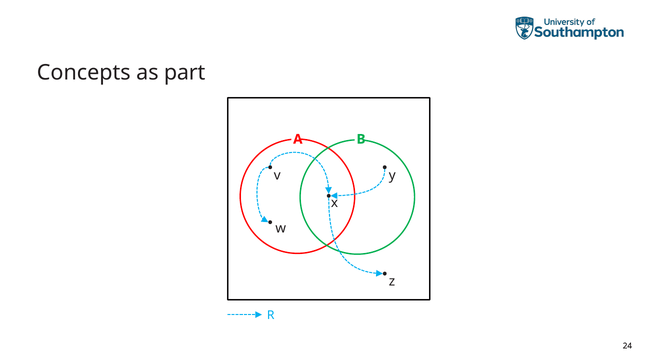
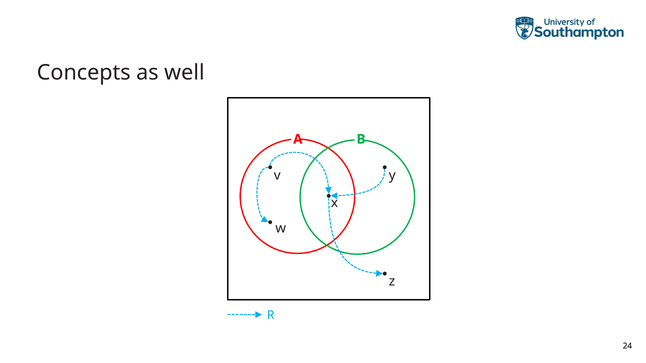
part: part -> well
